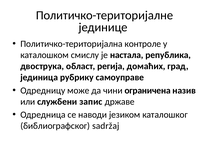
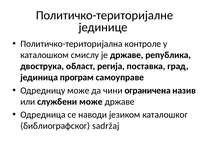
је настала: настала -> државе
домаћих: домаћих -> поставка
рубрику: рубрику -> програм
службени запис: запис -> може
